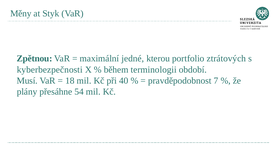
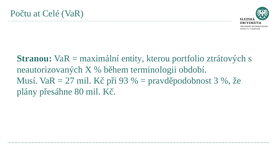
Měny: Měny -> Počtu
Styk: Styk -> Celé
Zpětnou: Zpětnou -> Stranou
jedné: jedné -> entity
kyberbezpečnosti: kyberbezpečnosti -> neautorizovaných
18: 18 -> 27
40: 40 -> 93
7: 7 -> 3
54: 54 -> 80
